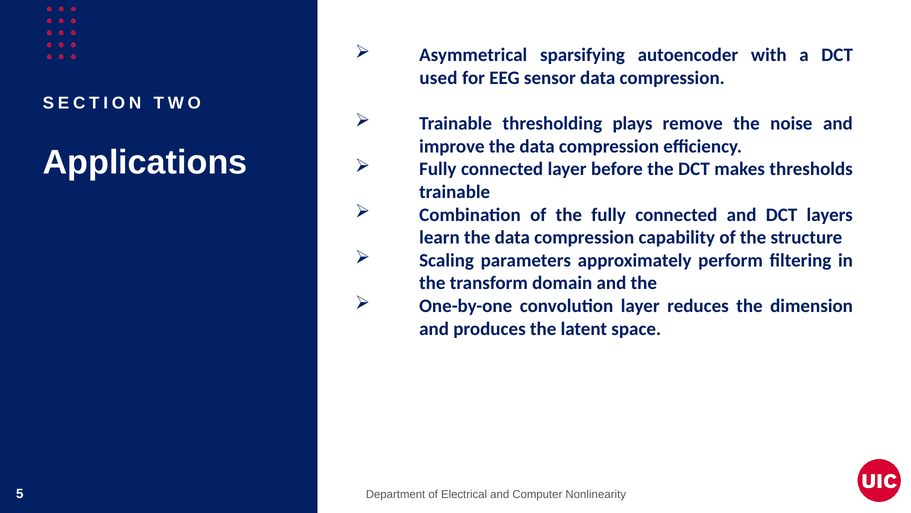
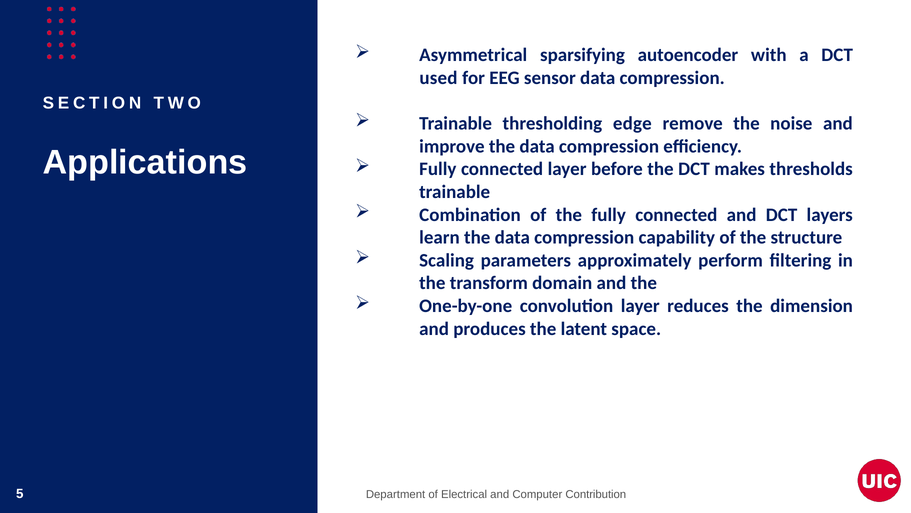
plays: plays -> edge
Nonlinearity: Nonlinearity -> Contribution
